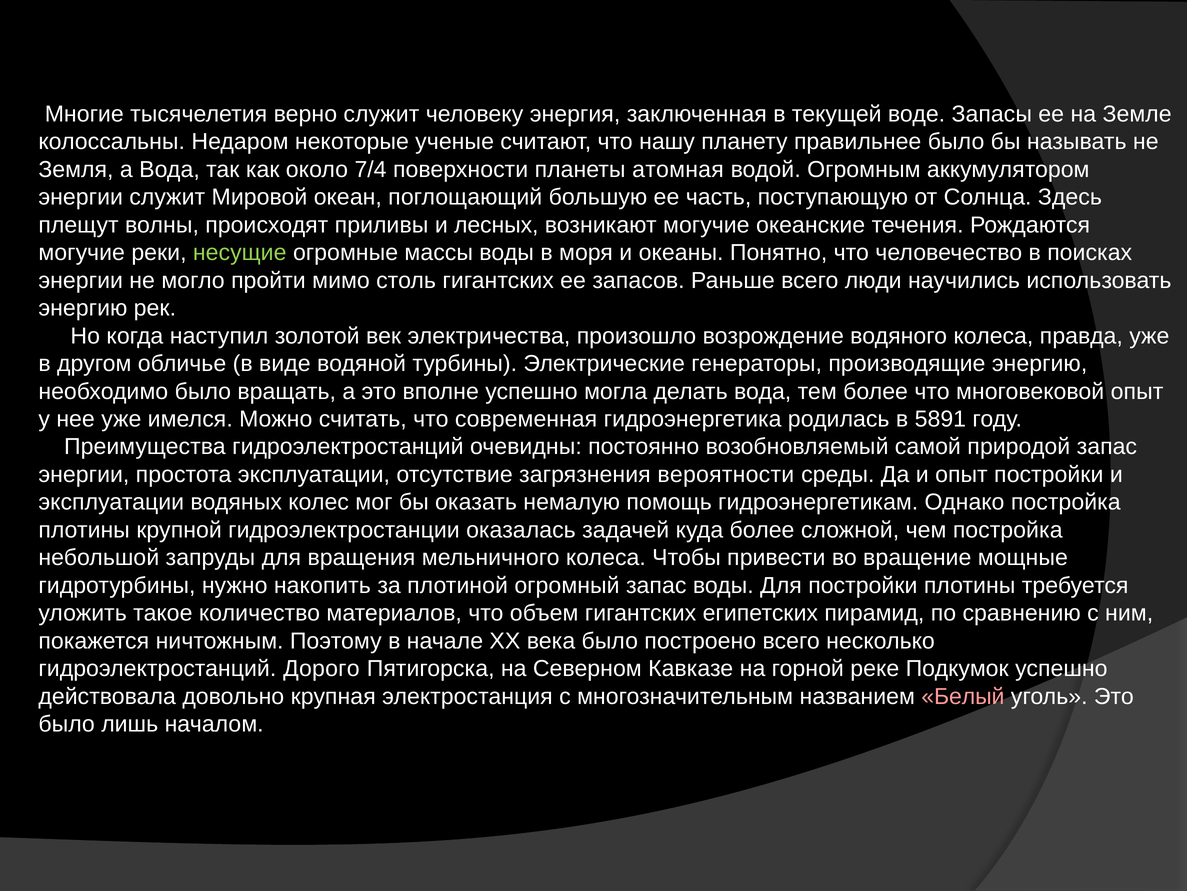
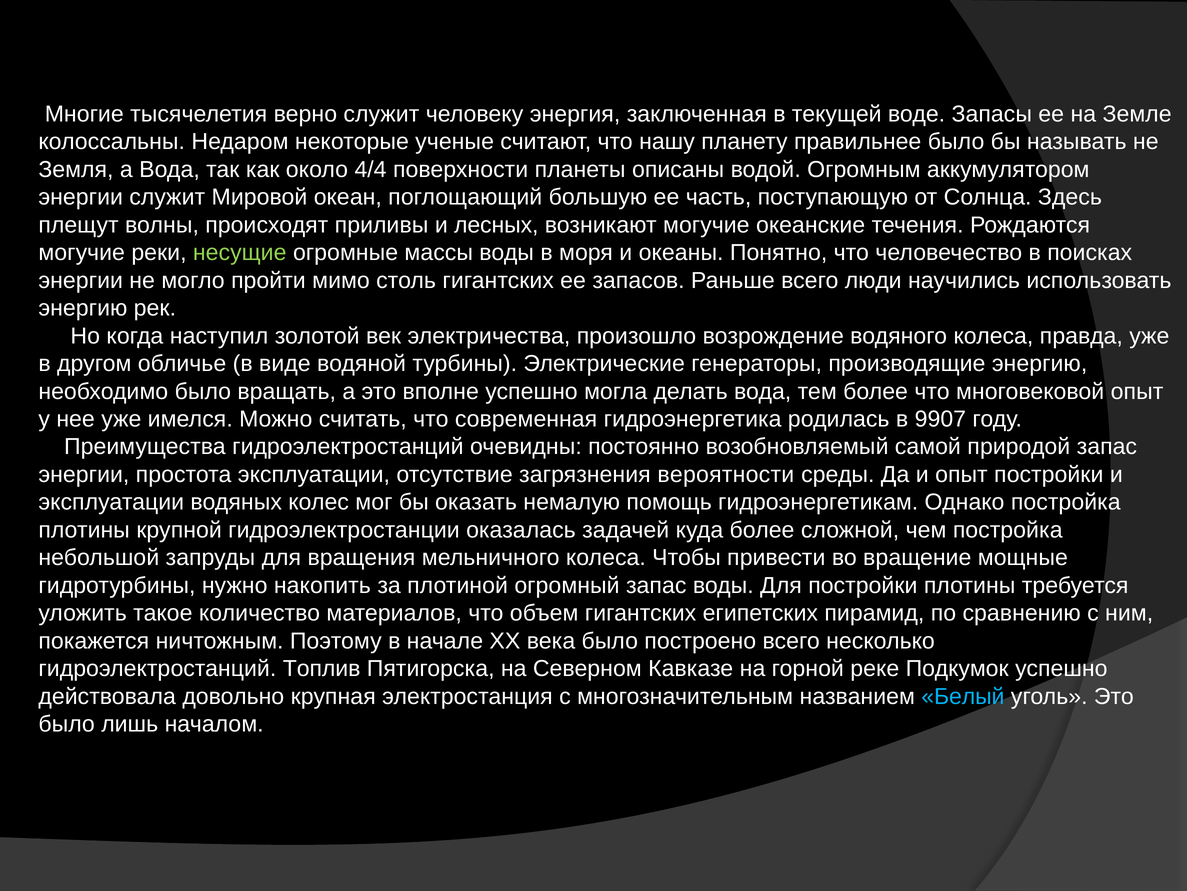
7/4: 7/4 -> 4/4
атомная: атомная -> описаны
5891: 5891 -> 9907
Дорого: Дорого -> Топлив
Белый colour: pink -> light blue
